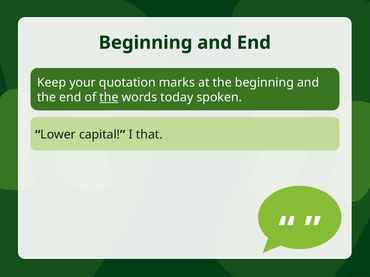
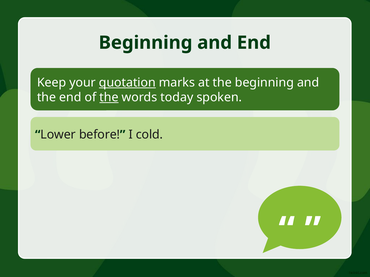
quotation underline: none -> present
capital: capital -> before
that: that -> cold
